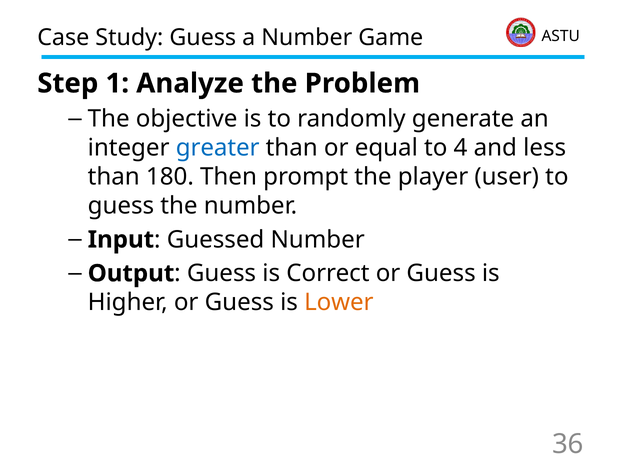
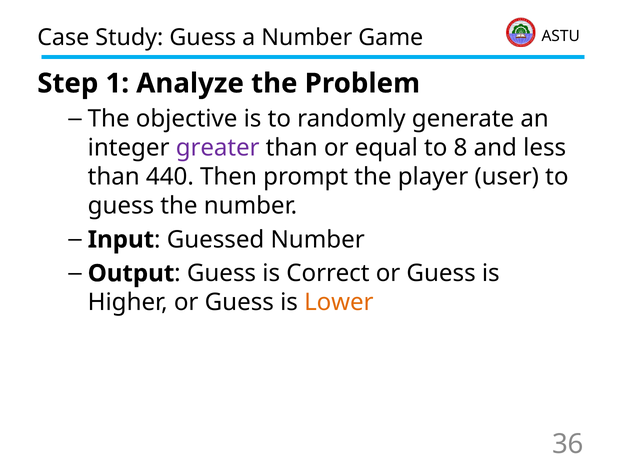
greater colour: blue -> purple
4: 4 -> 8
180: 180 -> 440
